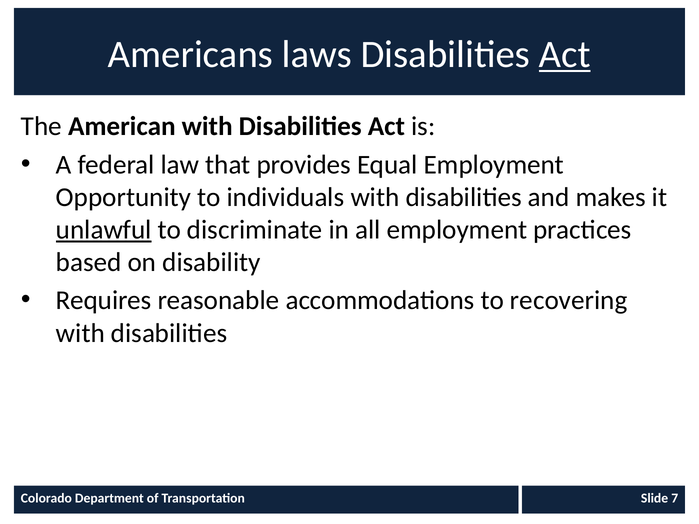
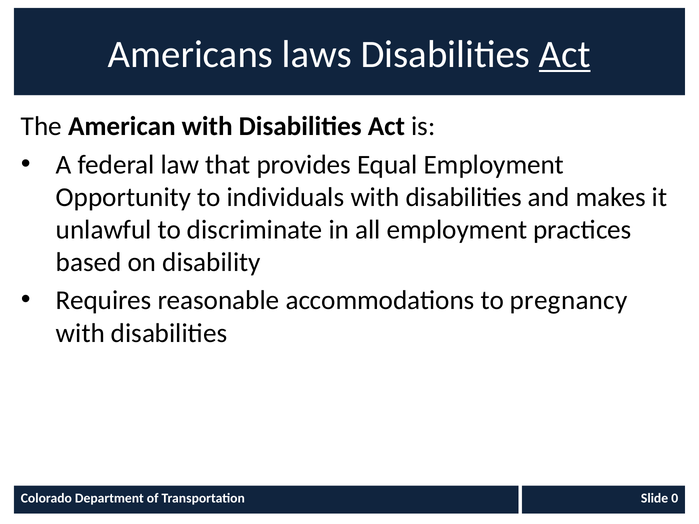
unlawful underline: present -> none
recovering: recovering -> pregnancy
7: 7 -> 0
